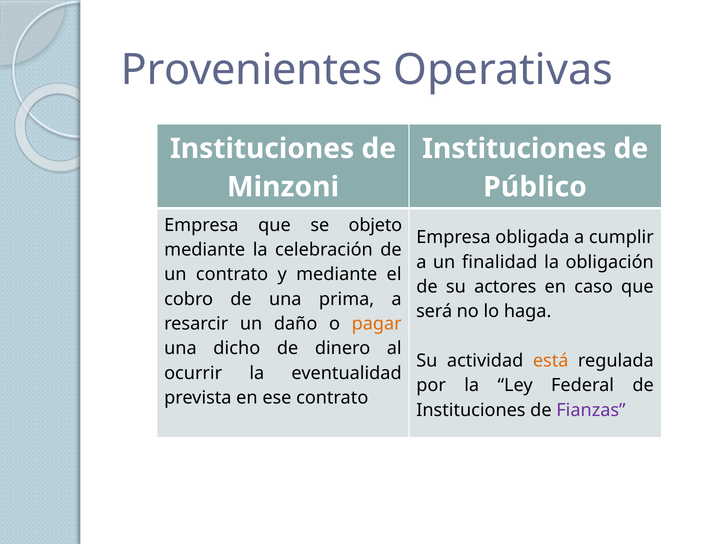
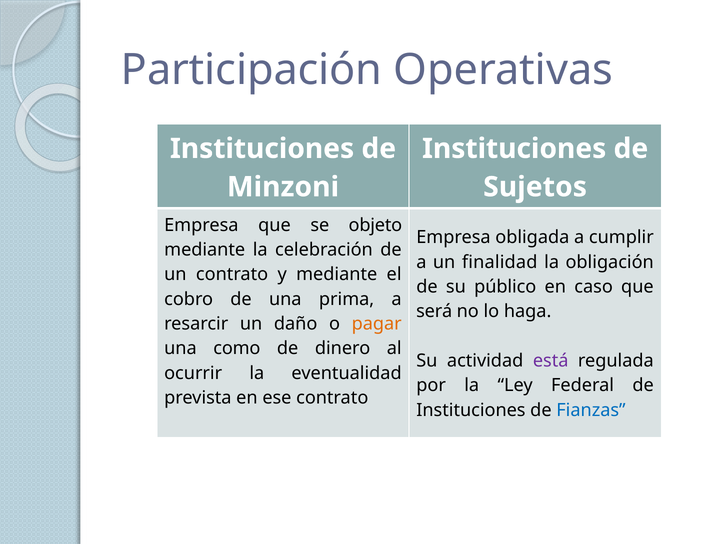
Provenientes: Provenientes -> Participación
Público: Público -> Sujetos
actores: actores -> público
dicho: dicho -> como
está colour: orange -> purple
Fianzas colour: purple -> blue
